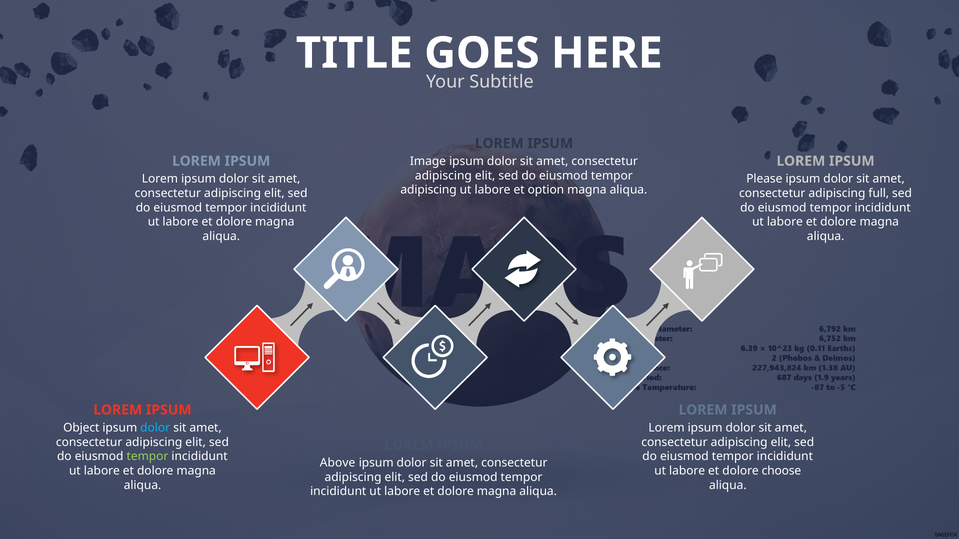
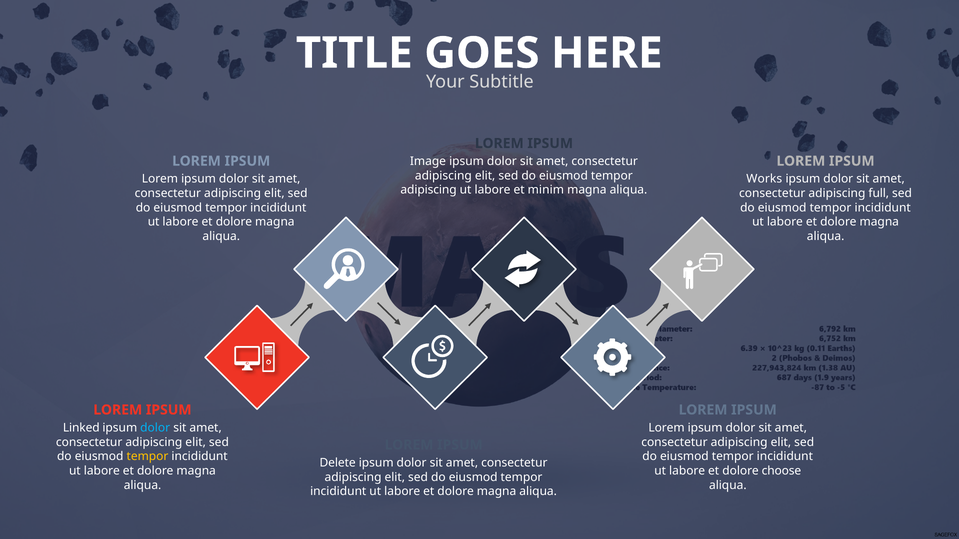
Please: Please -> Works
option: option -> minim
Object: Object -> Linked
tempor at (147, 457) colour: light green -> yellow
Above: Above -> Delete
